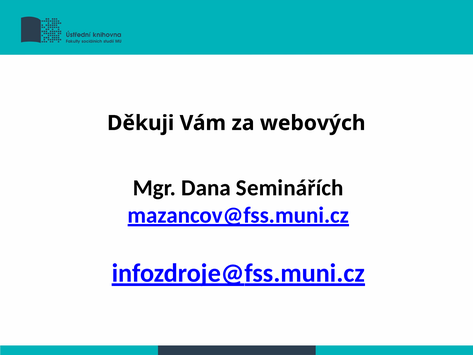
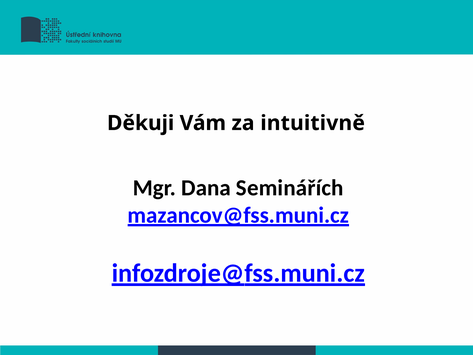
webových: webových -> intuitivně
